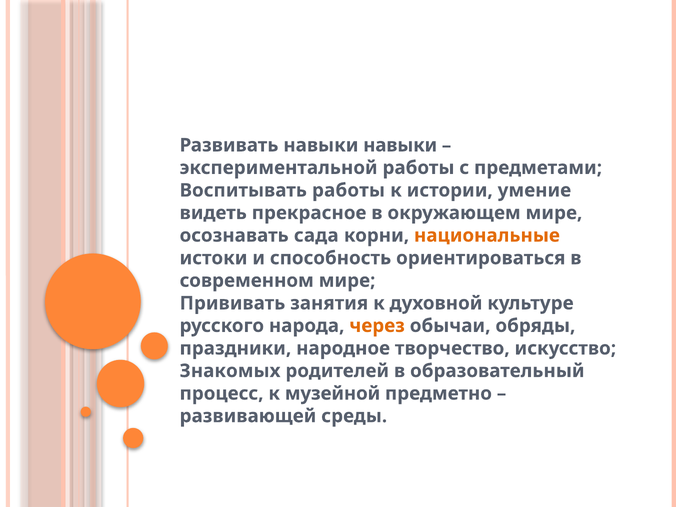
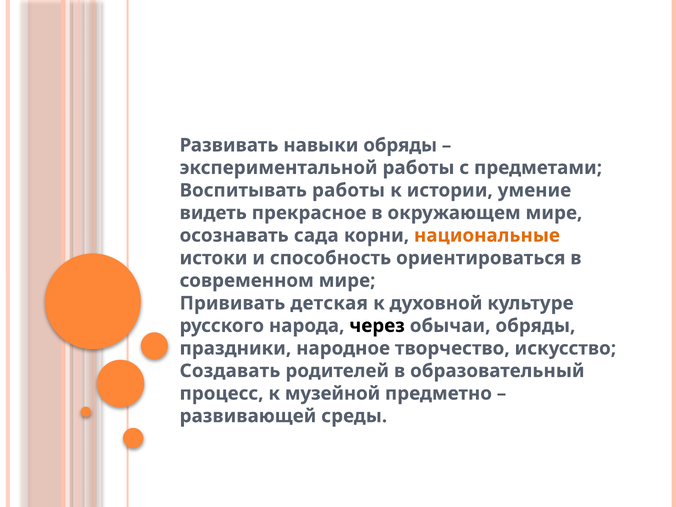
навыки навыки: навыки -> обряды
занятия: занятия -> детская
через colour: orange -> black
Знакомых: Знакомых -> Создавать
